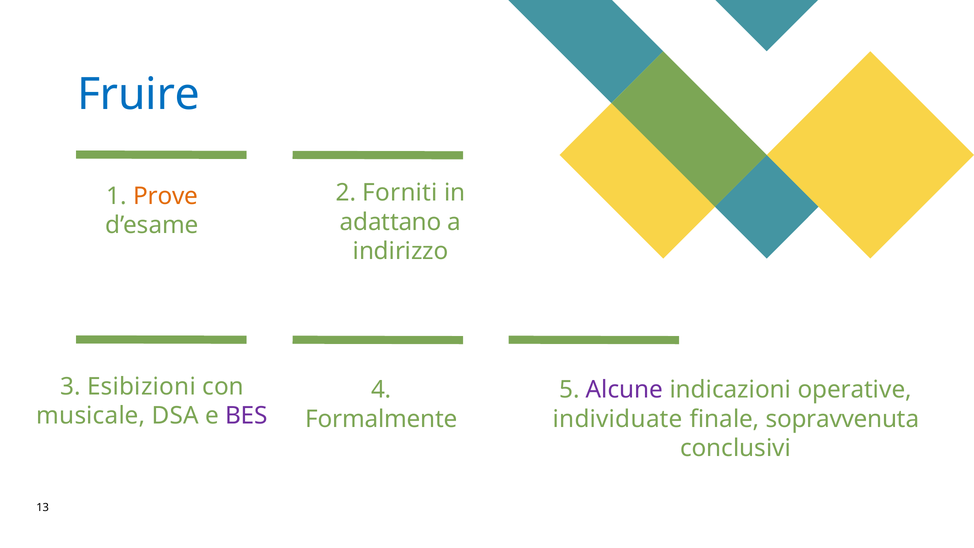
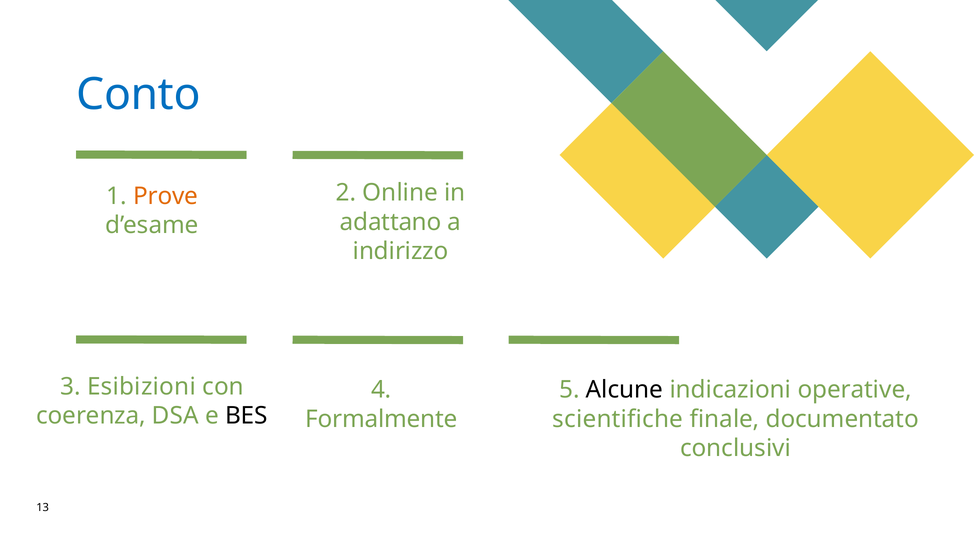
Fruire: Fruire -> Conto
Forniti: Forniti -> Online
Alcune colour: purple -> black
musicale: musicale -> coerenza
BES colour: purple -> black
individuate: individuate -> scientifiche
sopravvenuta: sopravvenuta -> documentato
